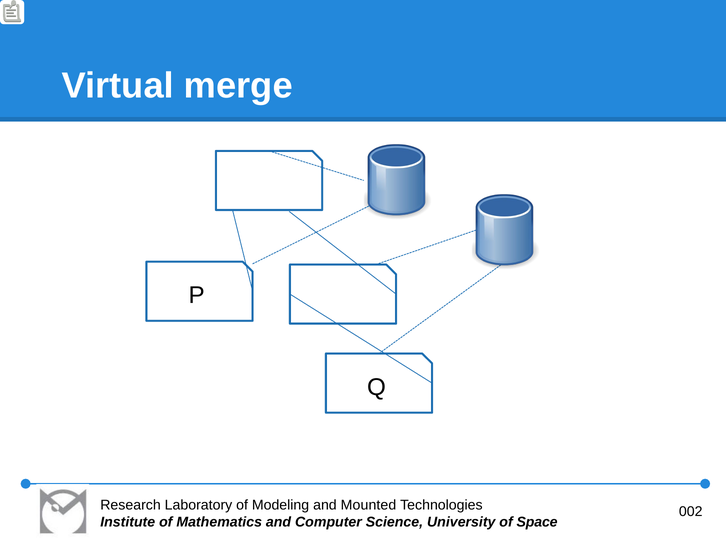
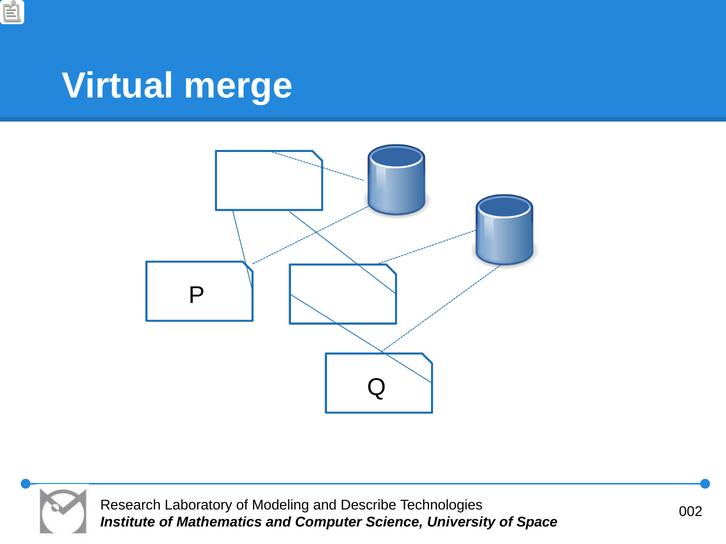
Mounted: Mounted -> Describe
